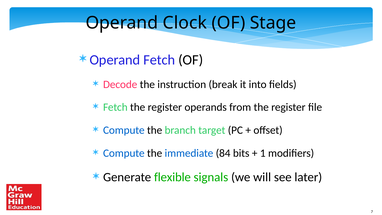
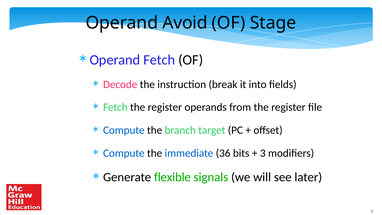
Clock: Clock -> Avoid
84: 84 -> 36
1: 1 -> 3
